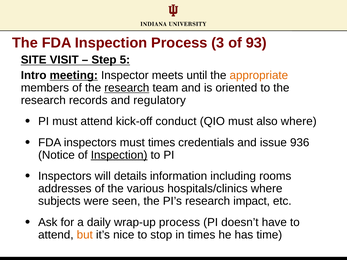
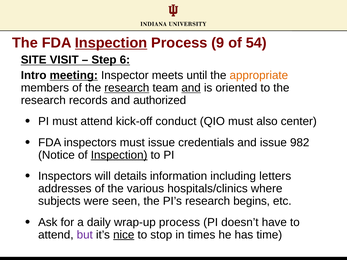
Inspection at (111, 43) underline: none -> present
3: 3 -> 9
93: 93 -> 54
5: 5 -> 6
and at (191, 88) underline: none -> present
regulatory: regulatory -> authorized
also where: where -> center
must times: times -> issue
936: 936 -> 982
rooms: rooms -> letters
impact: impact -> begins
but colour: orange -> purple
nice underline: none -> present
